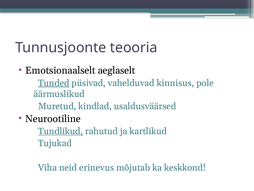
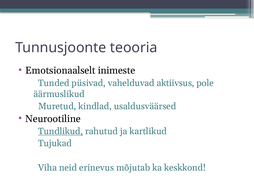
aeglaselt: aeglaselt -> inimeste
Tunded underline: present -> none
kinnisus: kinnisus -> aktiivsus
